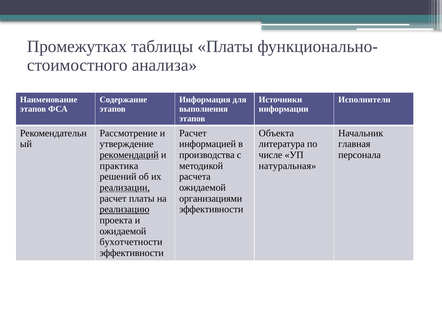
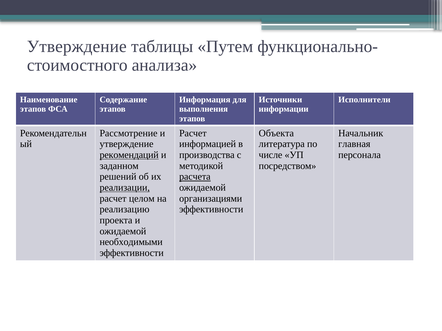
Промежутках at (77, 46): Промежутках -> Утверждение
таблицы Платы: Платы -> Путем
практика: практика -> заданном
натуральная: натуральная -> посредством
расчета underline: none -> present
расчет платы: платы -> целом
реализацию underline: present -> none
бухотчетности: бухотчетности -> необходимыми
